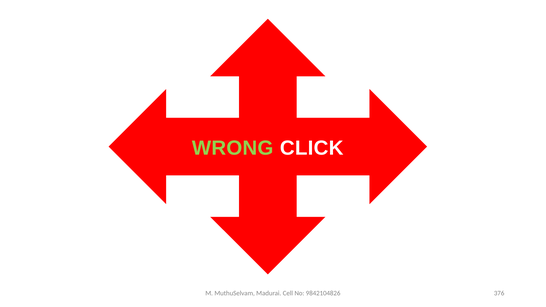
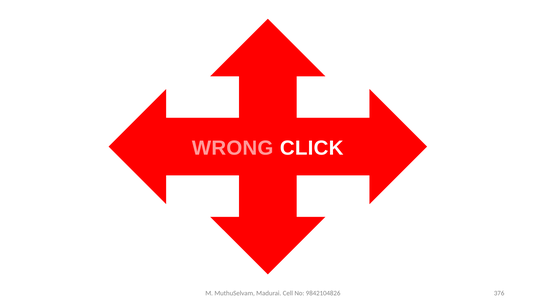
WRONG colour: light green -> pink
